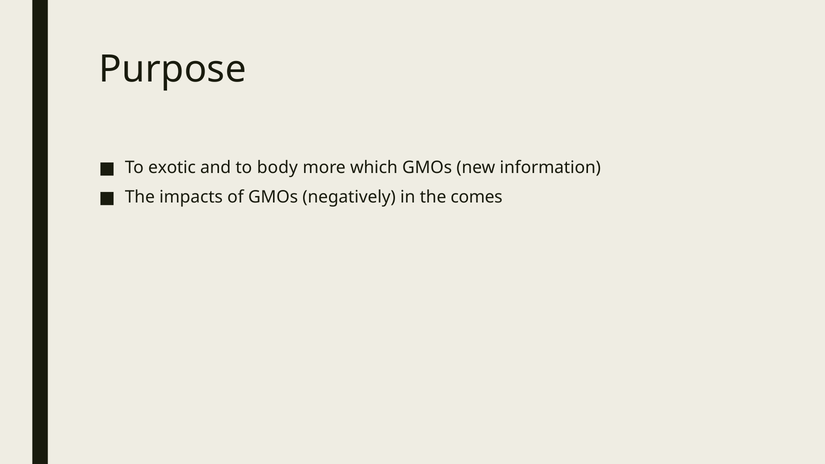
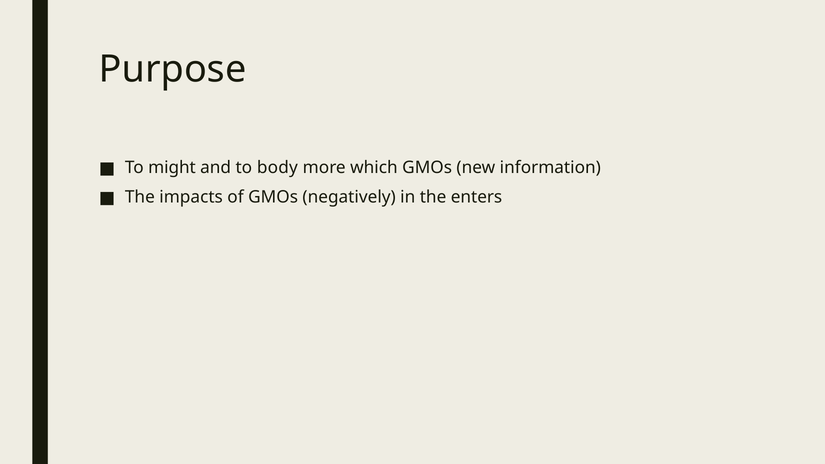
exotic: exotic -> might
comes: comes -> enters
